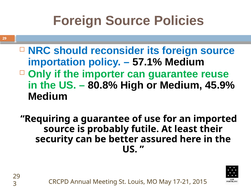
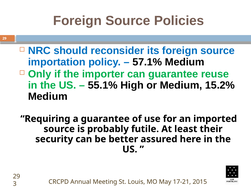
80.8%: 80.8% -> 55.1%
45.9%: 45.9% -> 15.2%
